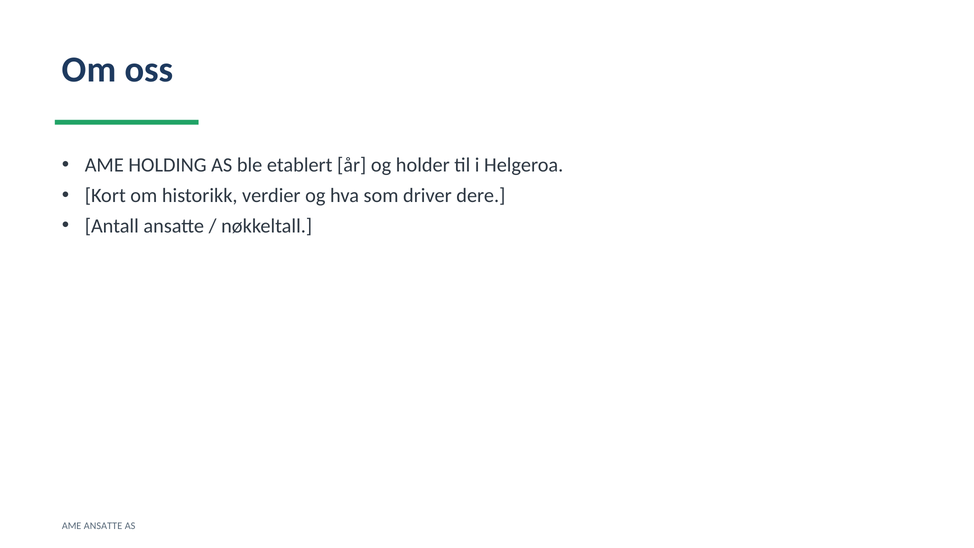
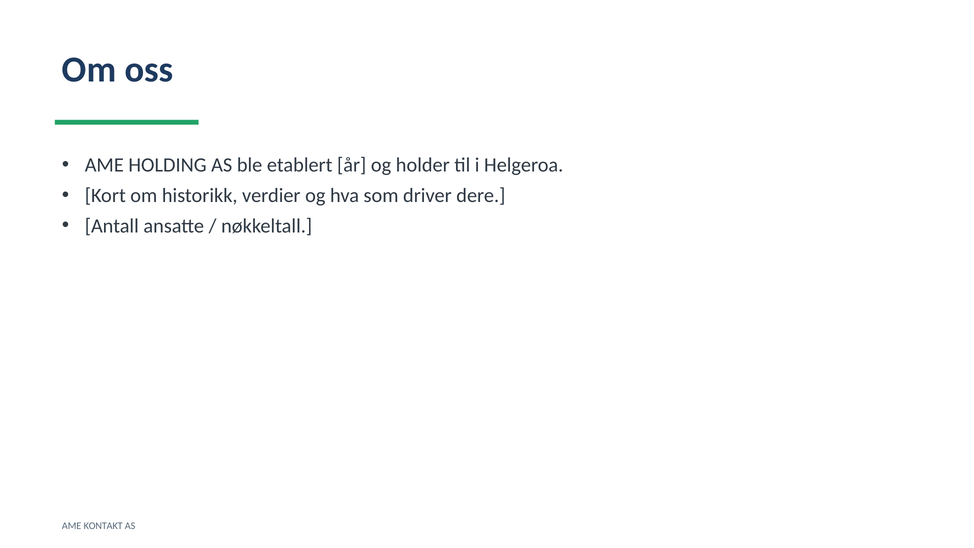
AME ANSATTE: ANSATTE -> KONTAKT
